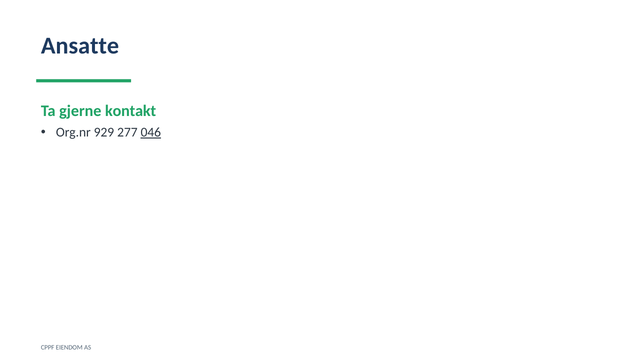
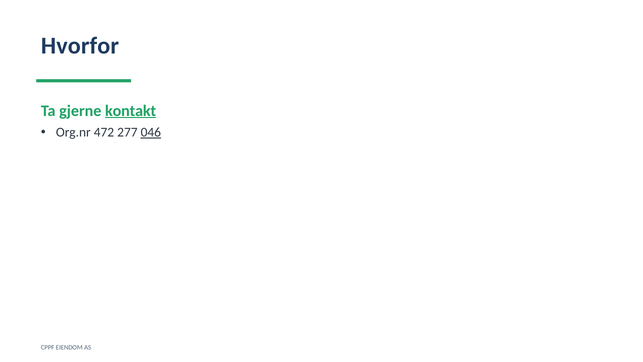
Ansatte: Ansatte -> Hvorfor
kontakt underline: none -> present
929: 929 -> 472
